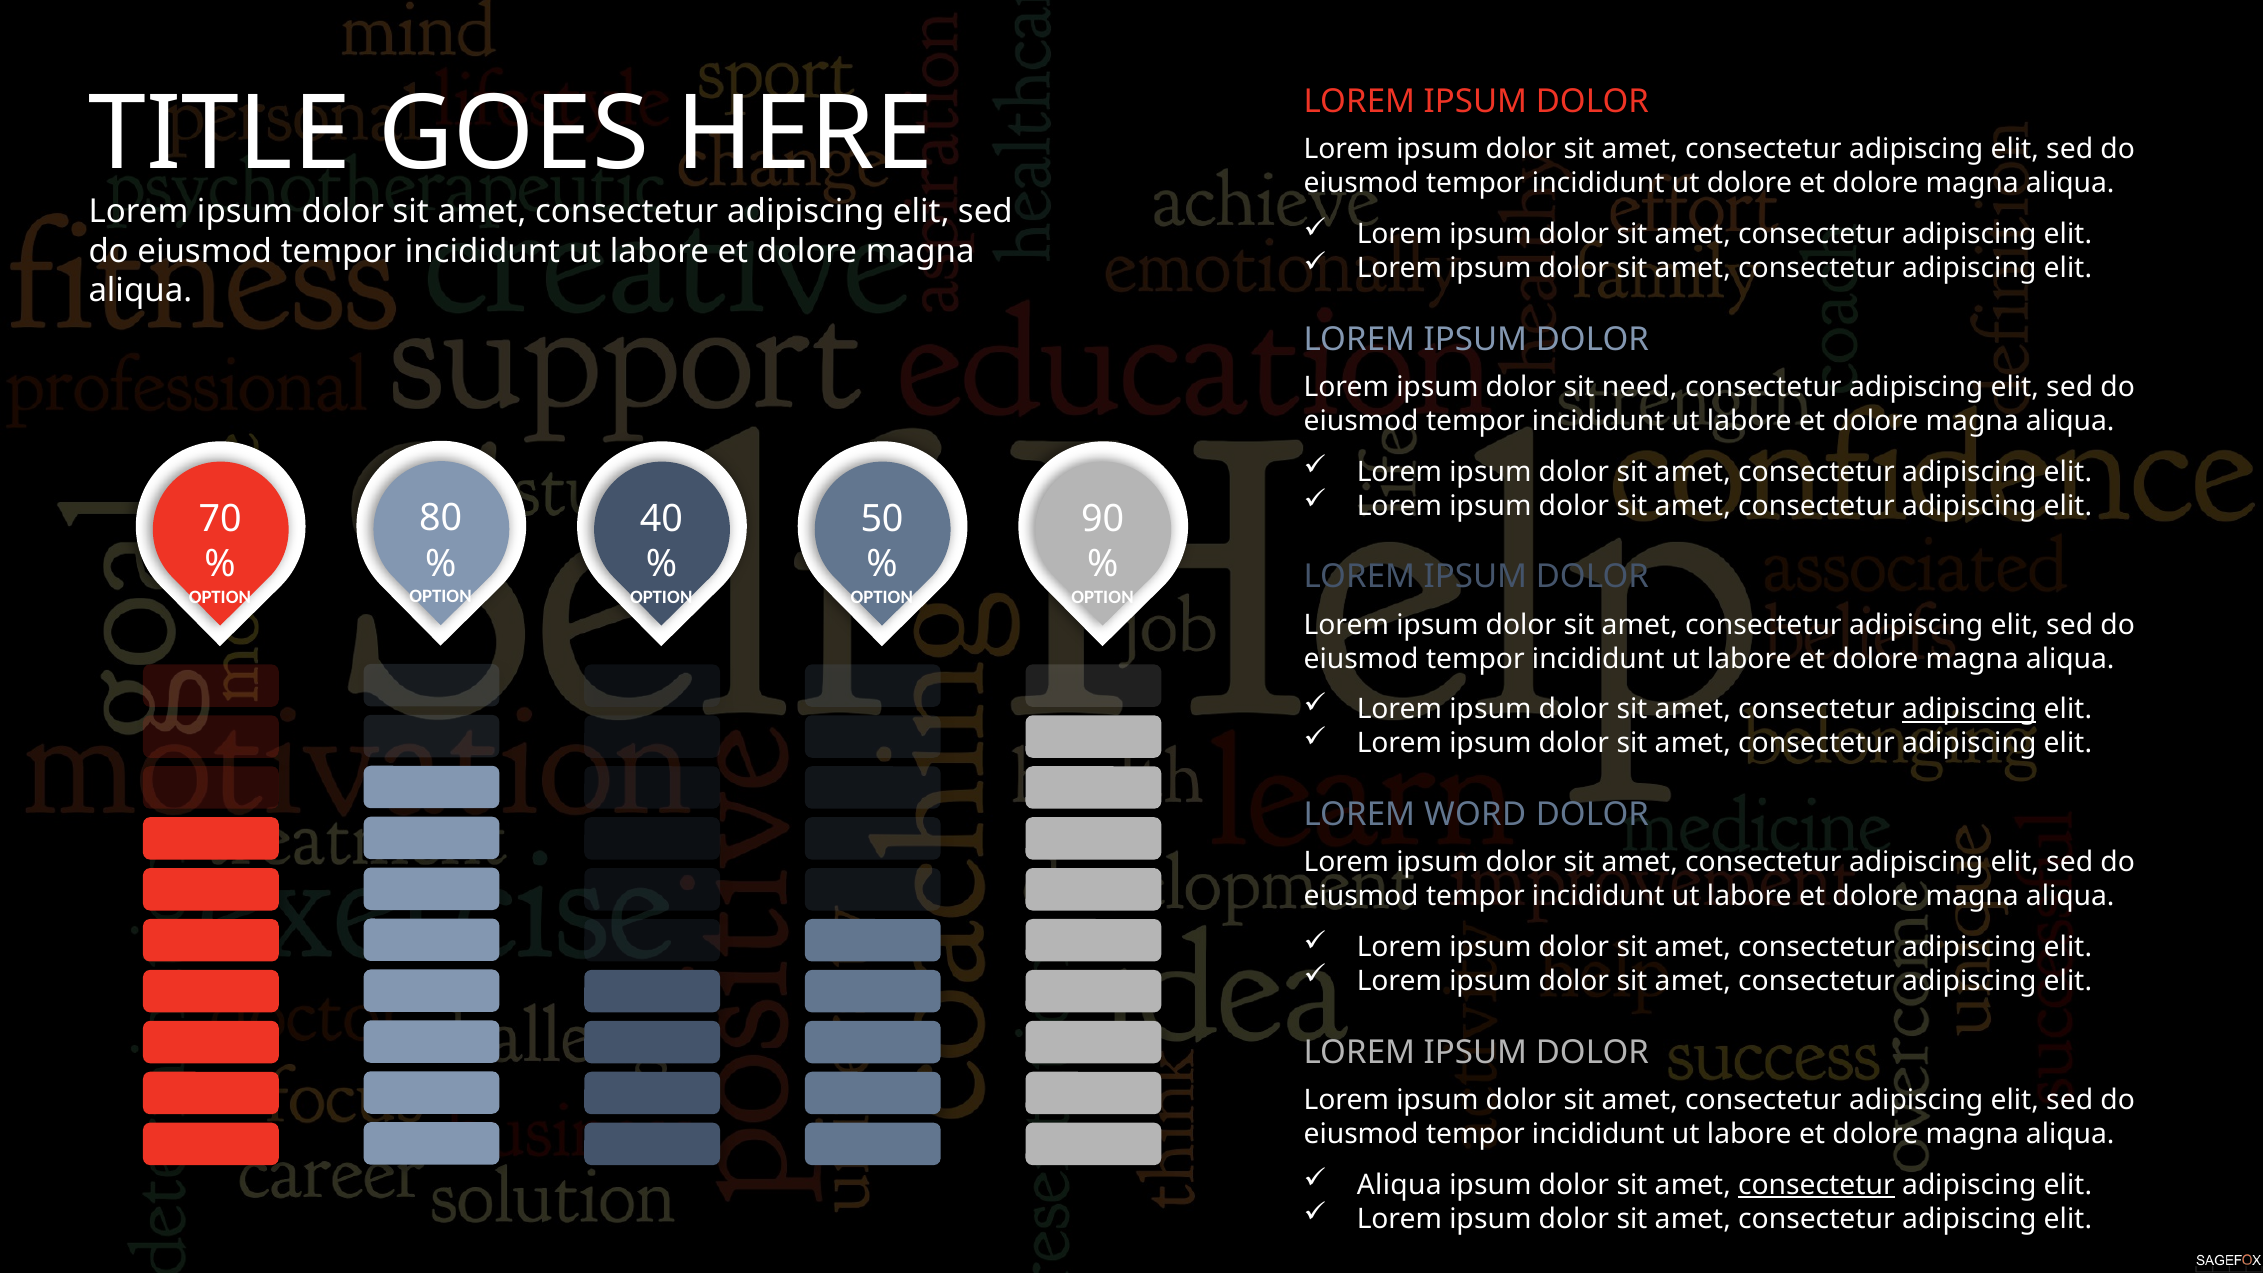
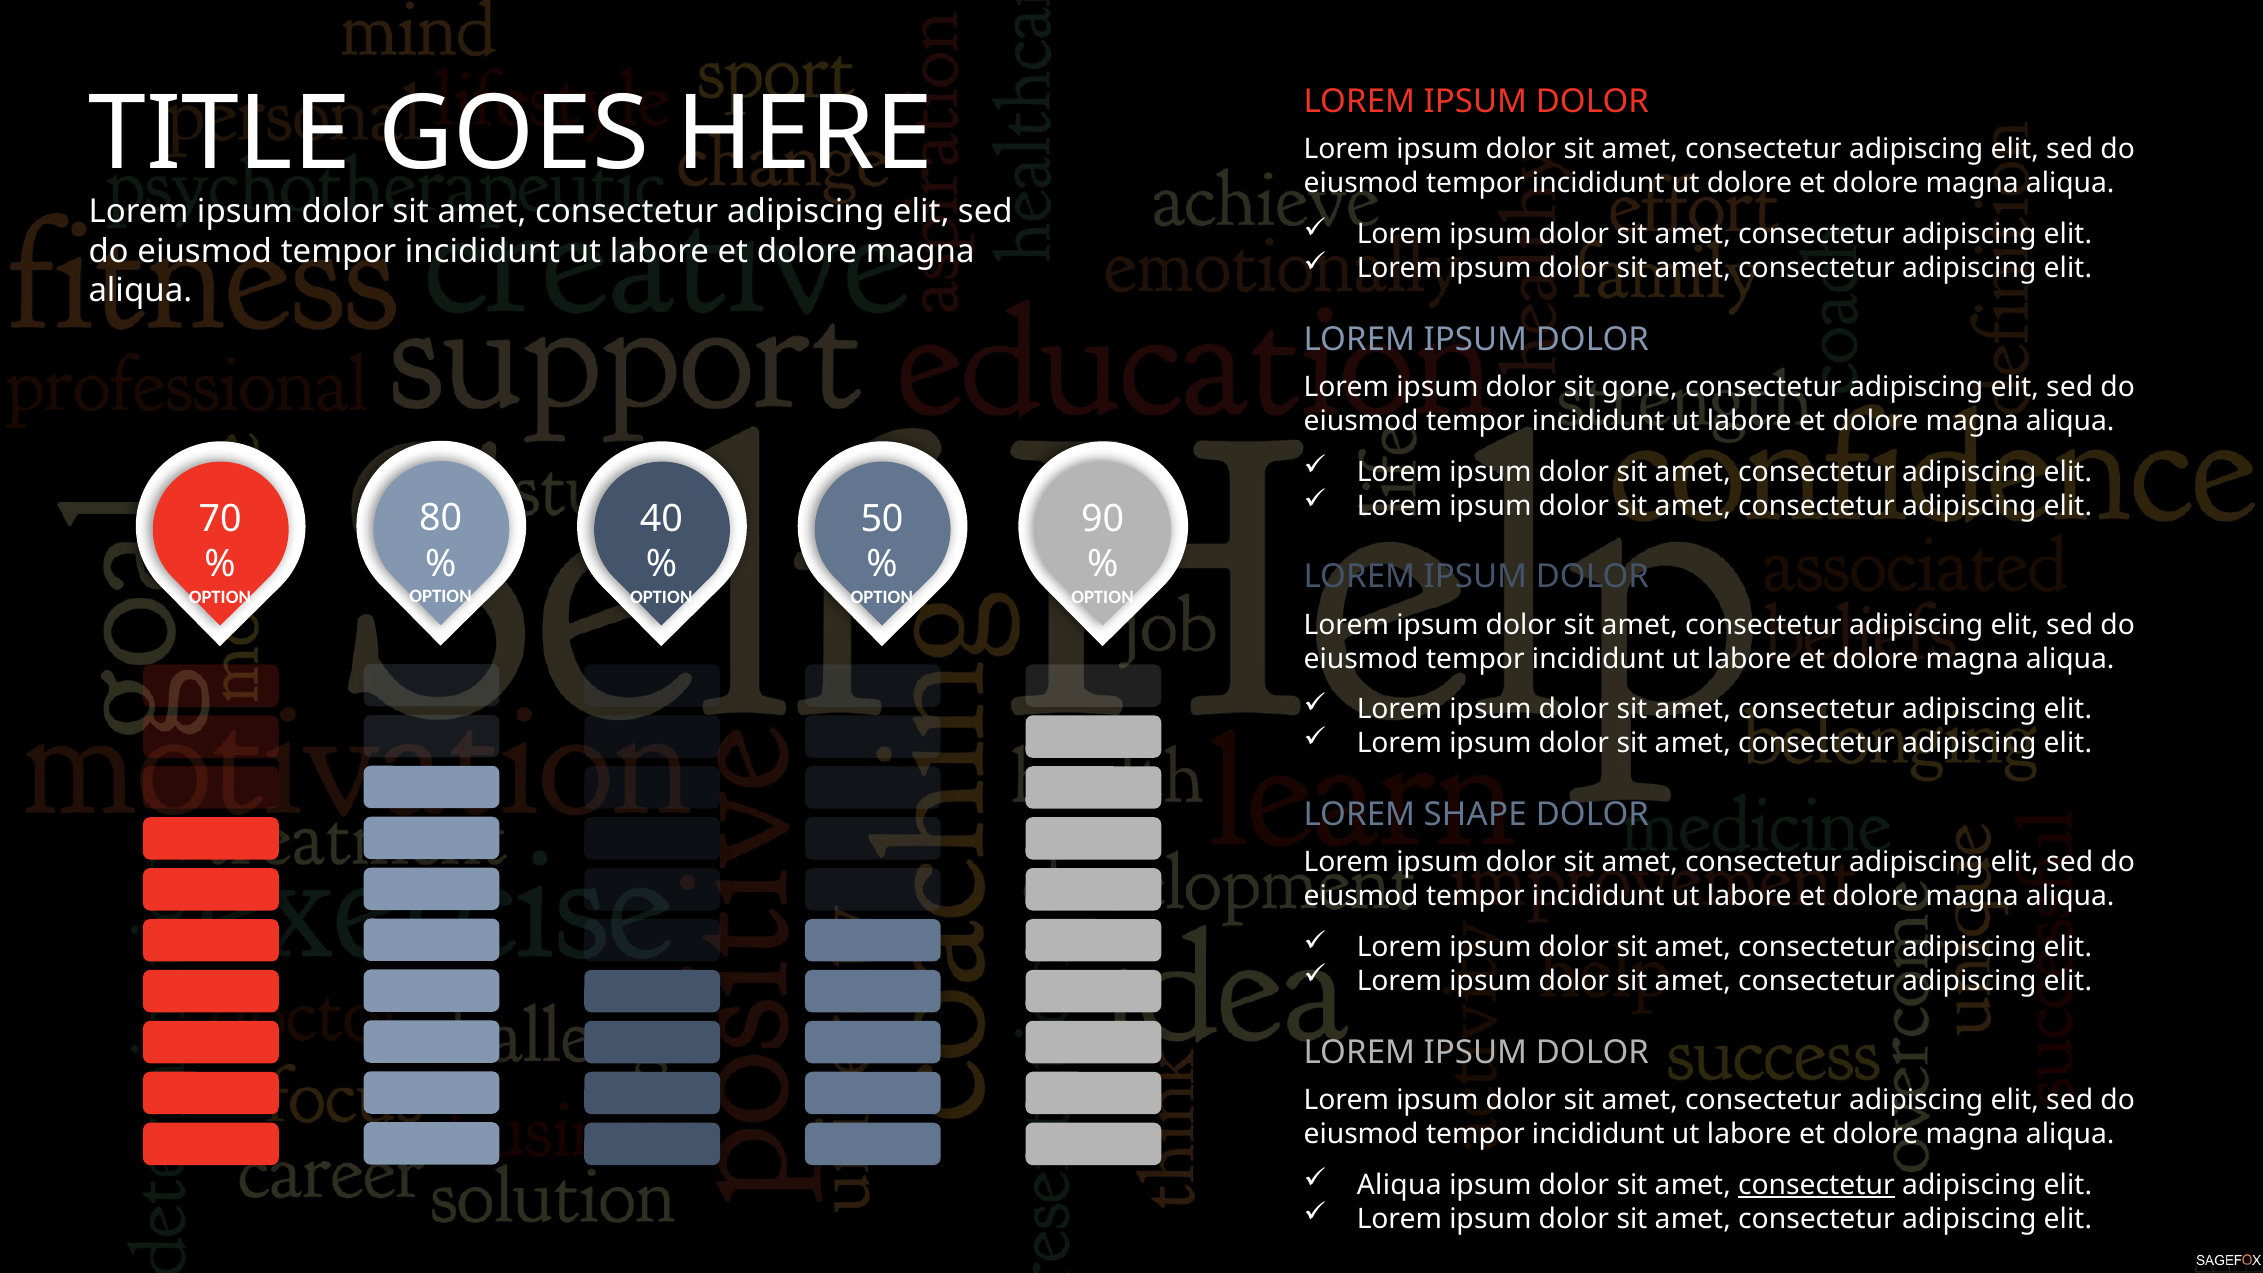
need: need -> gone
adipiscing at (1969, 710) underline: present -> none
WORD: WORD -> SHAPE
